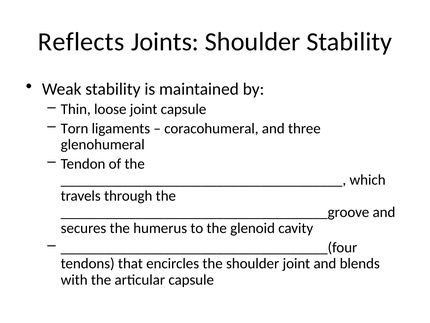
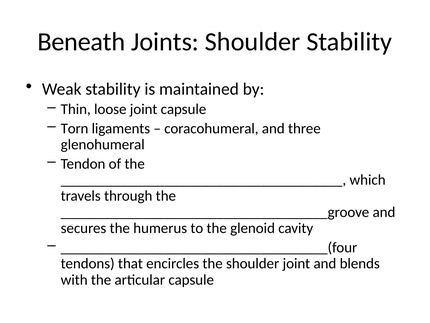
Reflects: Reflects -> Beneath
